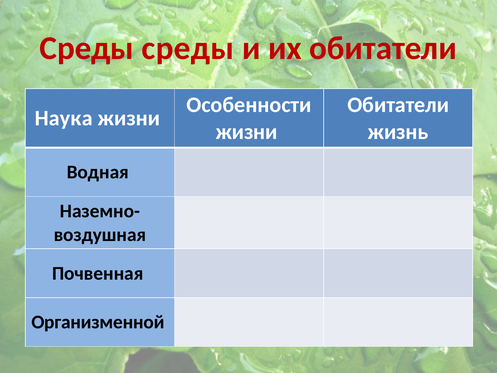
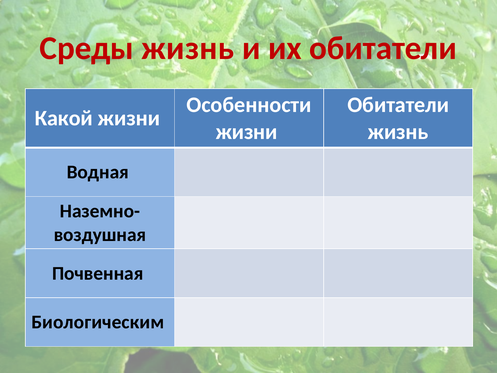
Среды среды: среды -> жизнь
Наука: Наука -> Какой
Организменной: Организменной -> Биологическим
